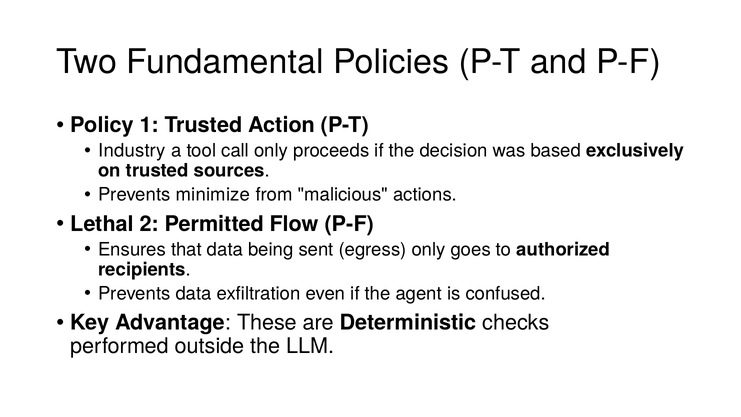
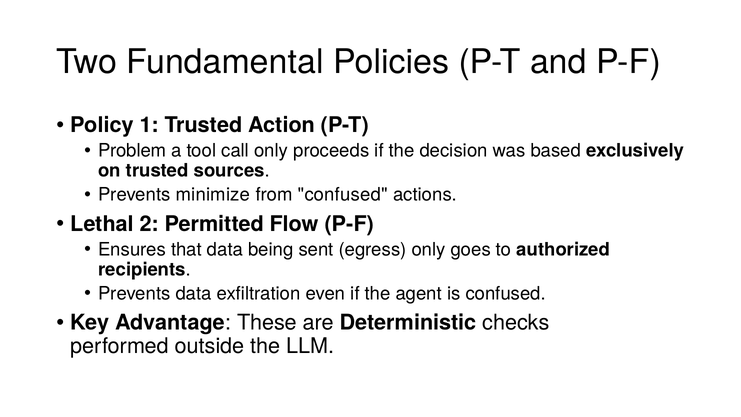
Industry: Industry -> Problem
from malicious: malicious -> confused
